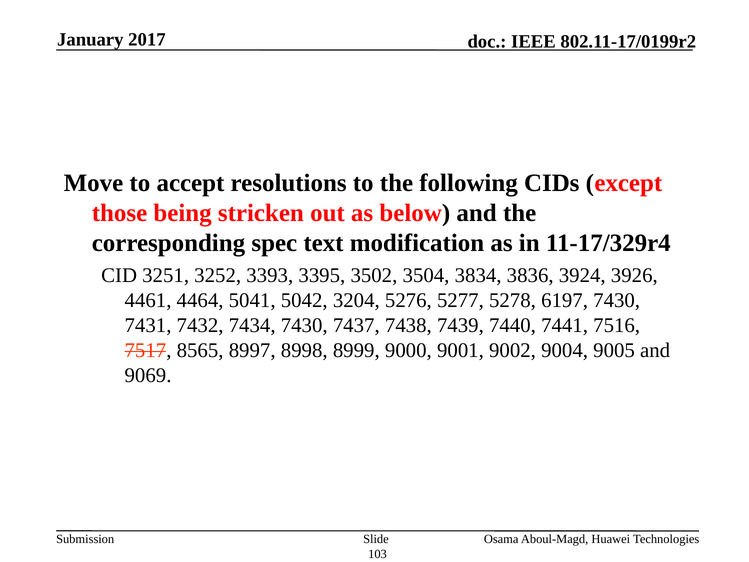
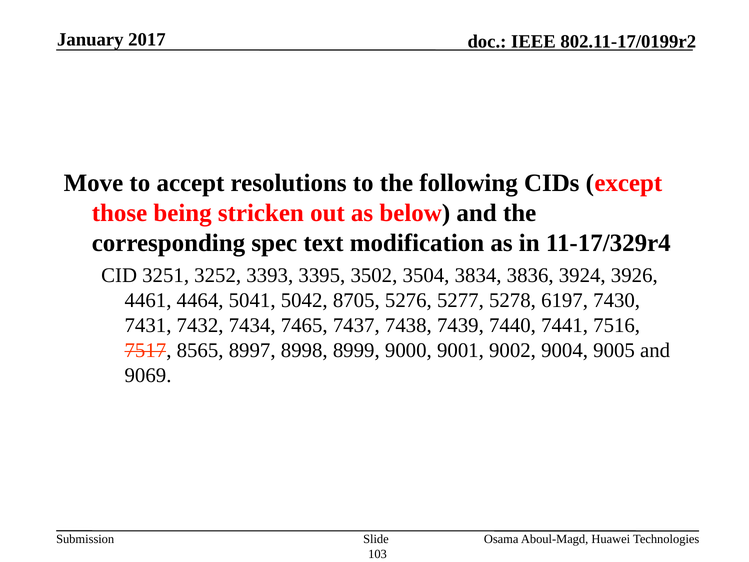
3204: 3204 -> 8705
7434 7430: 7430 -> 7465
